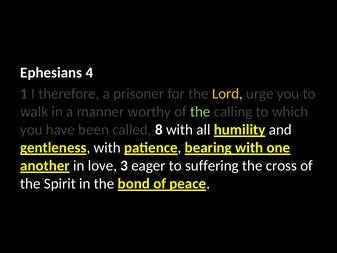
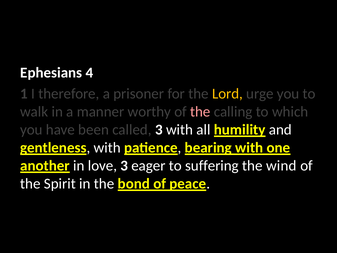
the at (200, 112) colour: light green -> pink
called 8: 8 -> 3
cross: cross -> wind
